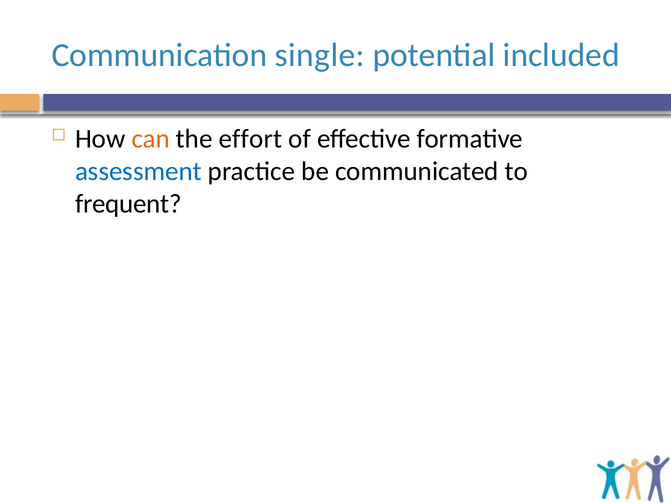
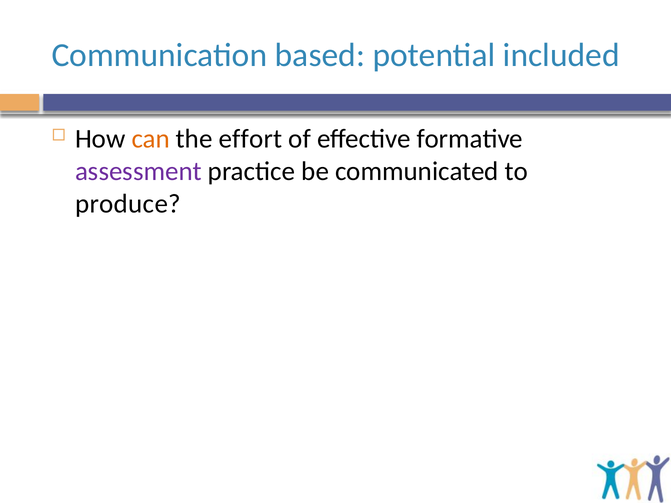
single: single -> based
assessment colour: blue -> purple
frequent: frequent -> produce
